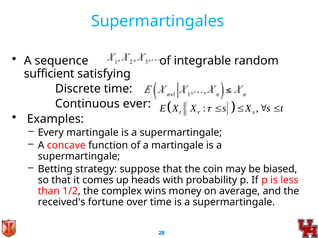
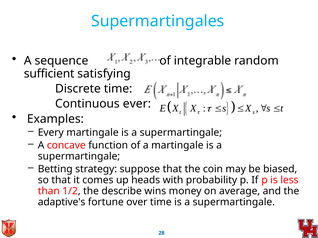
complex: complex -> describe
received's: received's -> adaptive's
